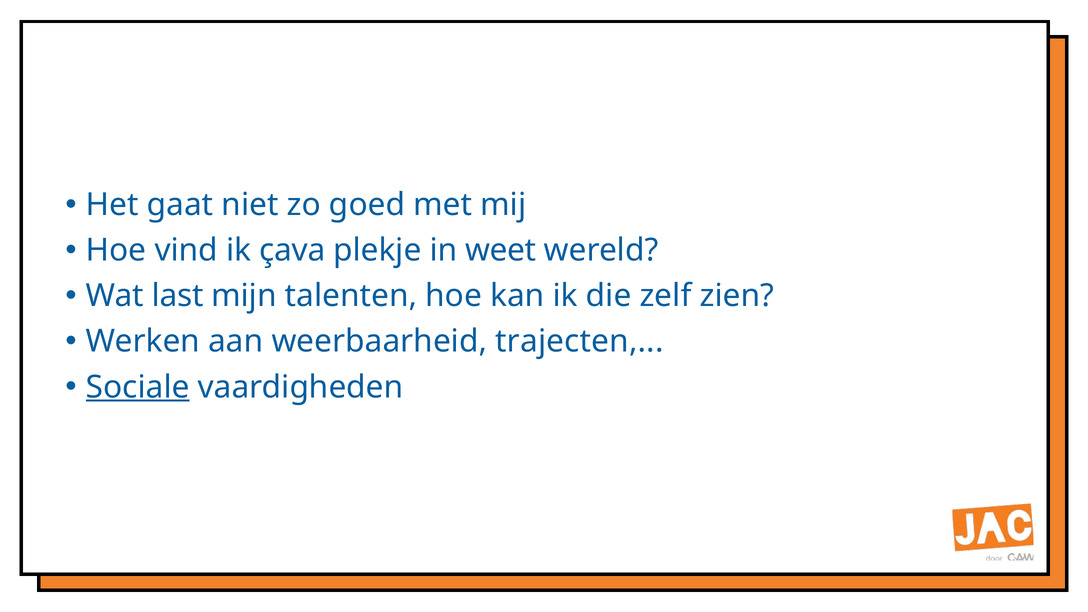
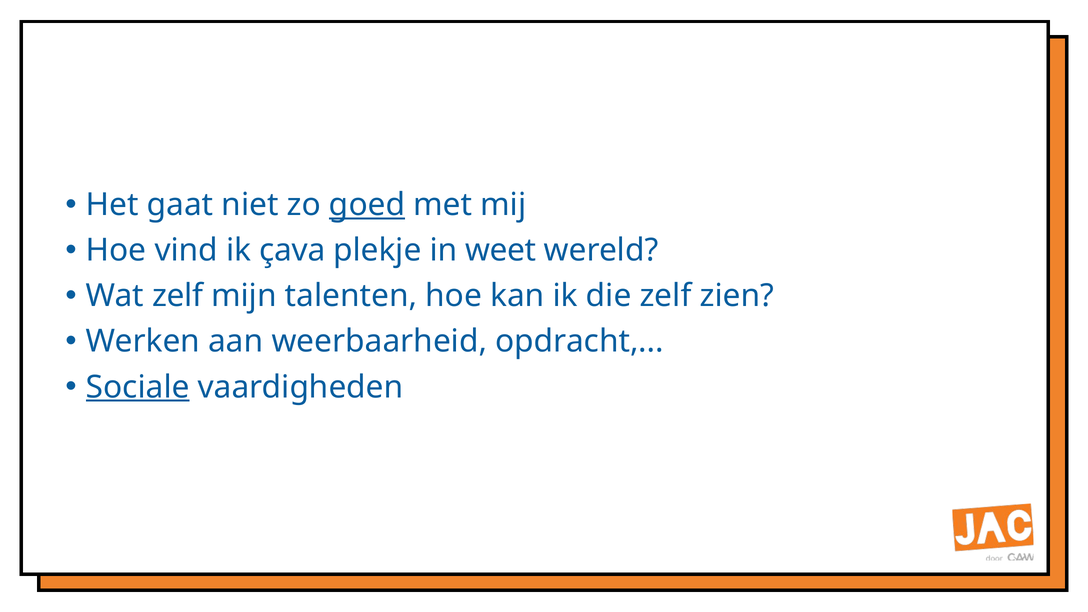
goed underline: none -> present
Wat last: last -> zelf
trajecten: trajecten -> opdracht
